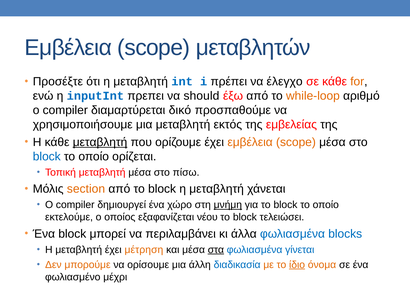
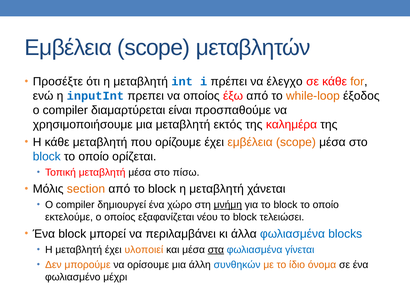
να should: should -> οποίος
αριθμό: αριθμό -> έξοδος
δικό: δικό -> είναι
εμβελείας: εμβελείας -> καλημέρα
μεταβλητή at (100, 142) underline: present -> none
μέτρηση: μέτρηση -> υλοποιεί
διαδικασία: διαδικασία -> συνθηκών
ίδιο underline: present -> none
